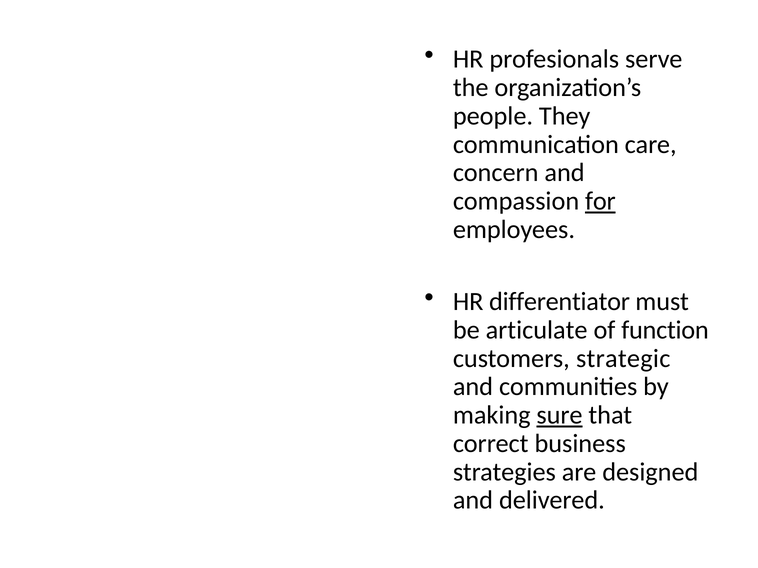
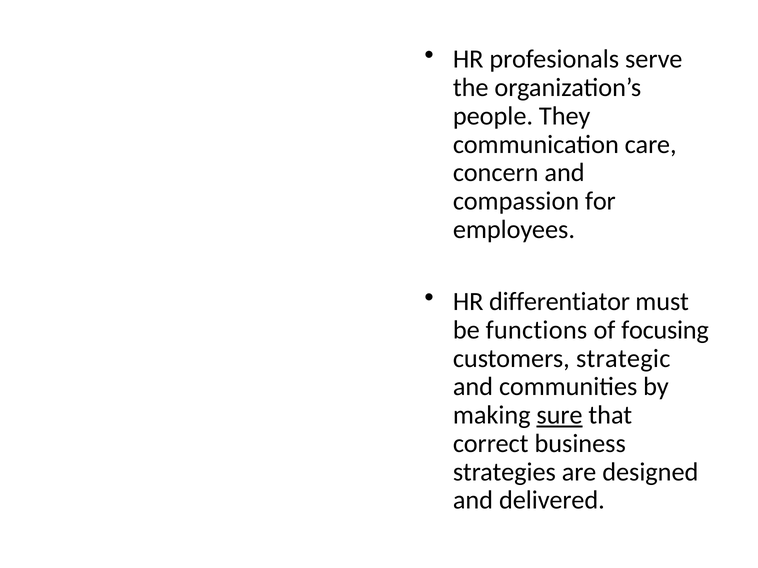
for underline: present -> none
articulate: articulate -> functions
function: function -> focusing
